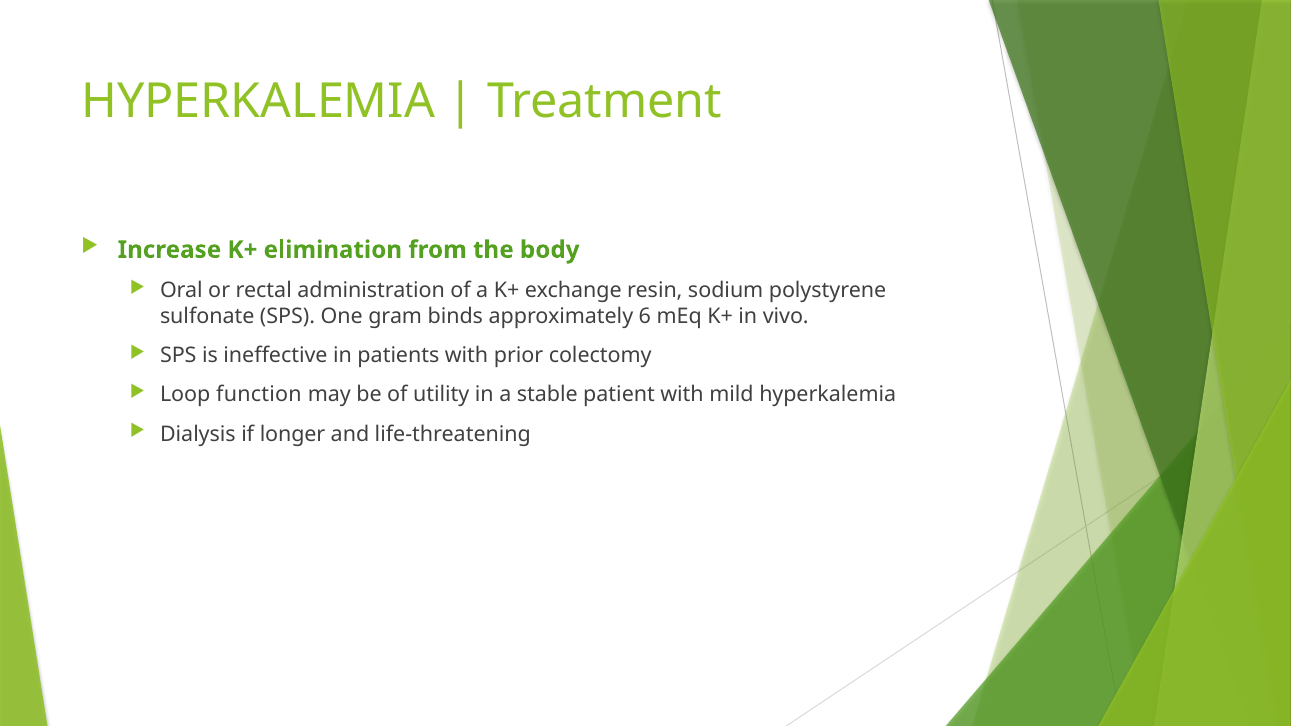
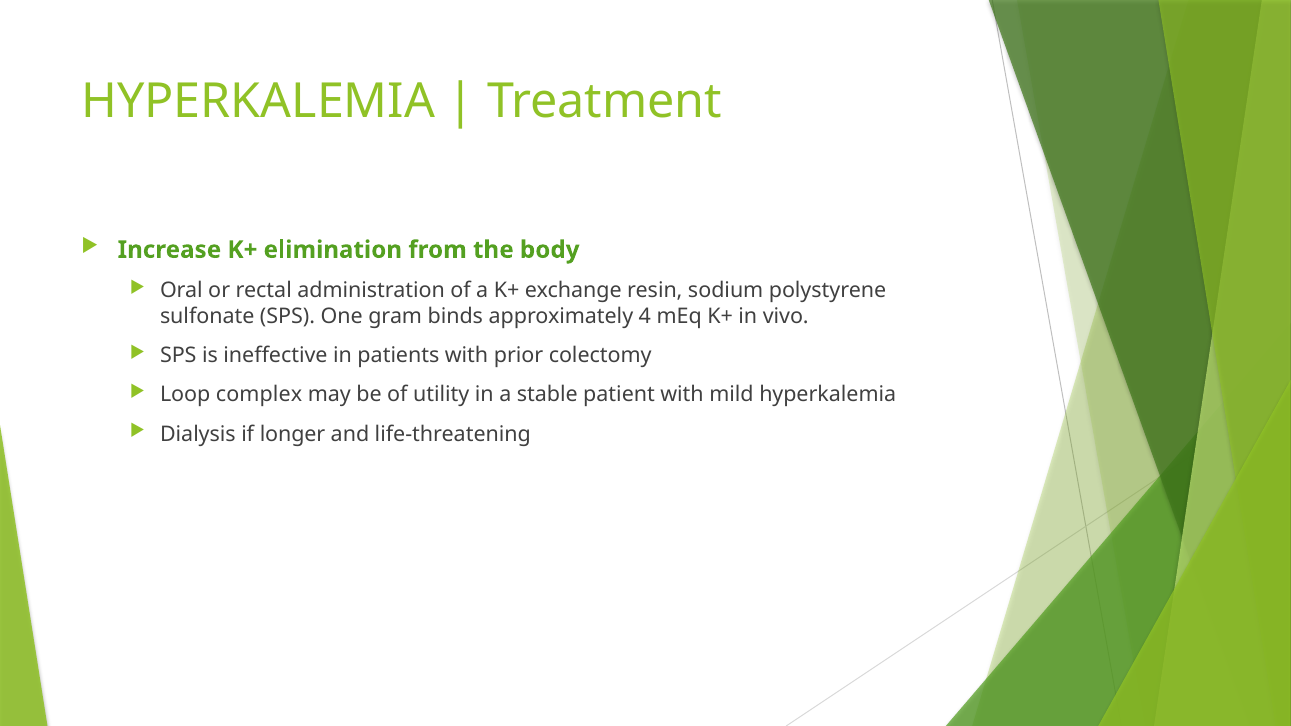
6: 6 -> 4
function: function -> complex
